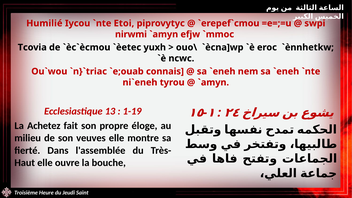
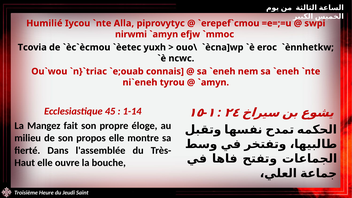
Etoi: Etoi -> Alla
13: 13 -> 45
1-19: 1-19 -> 1-14
Achetez: Achetez -> Mangez
veuves: veuves -> propos
